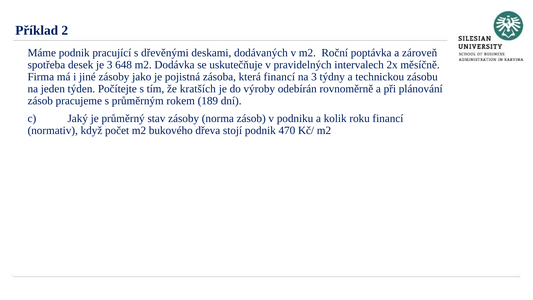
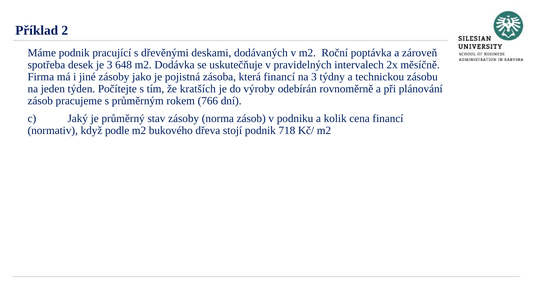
189: 189 -> 766
roku: roku -> cena
počet: počet -> podle
470: 470 -> 718
